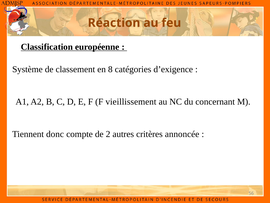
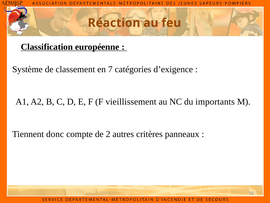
8: 8 -> 7
concernant: concernant -> importants
annoncée: annoncée -> panneaux
